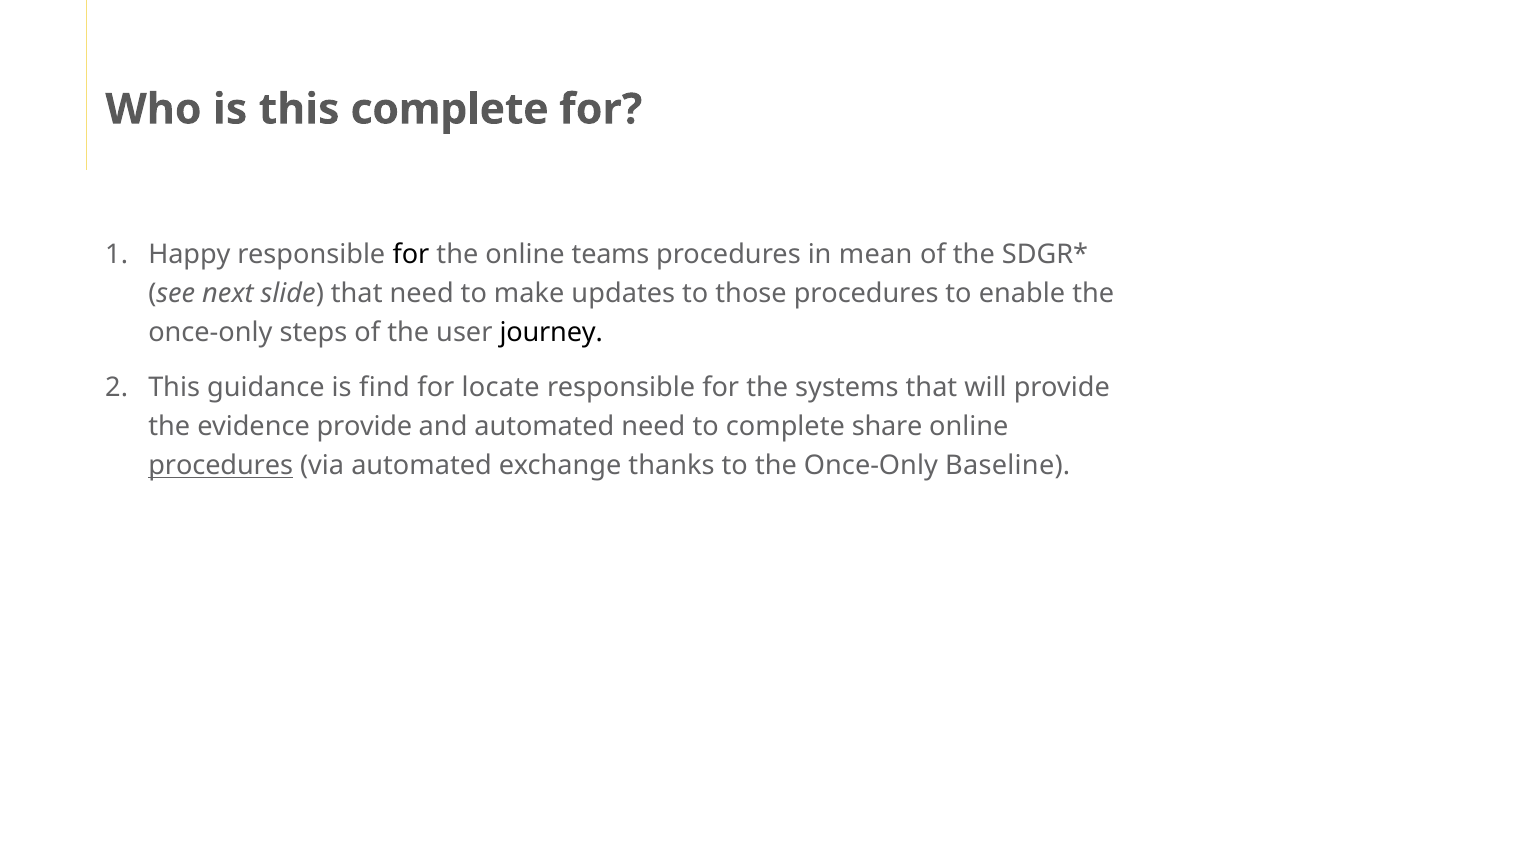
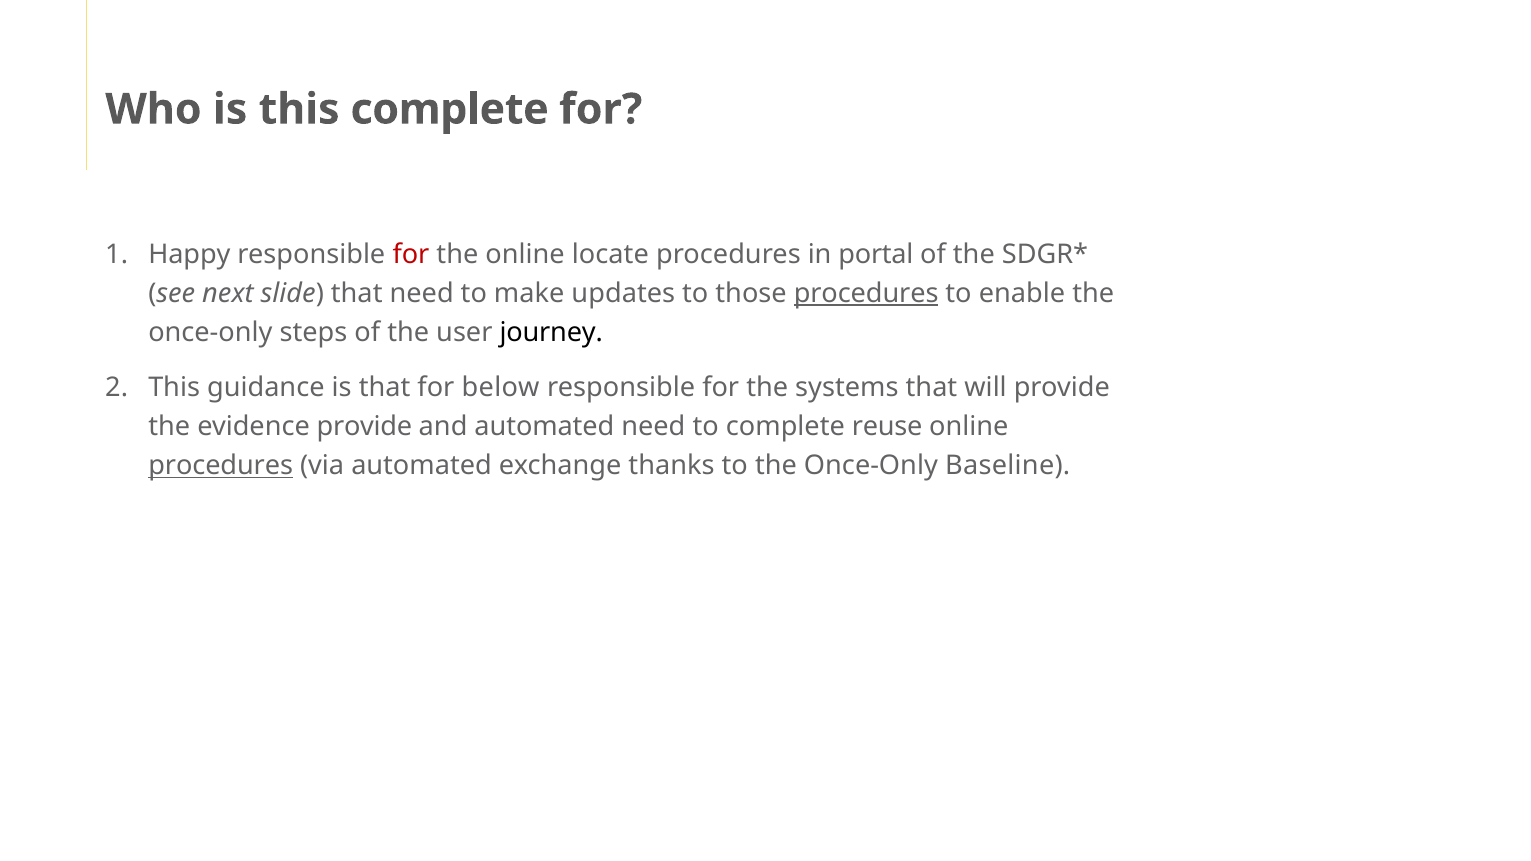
for at (411, 255) colour: black -> red
teams: teams -> locate
mean: mean -> portal
procedures at (866, 294) underline: none -> present
is find: find -> that
locate: locate -> below
share: share -> reuse
